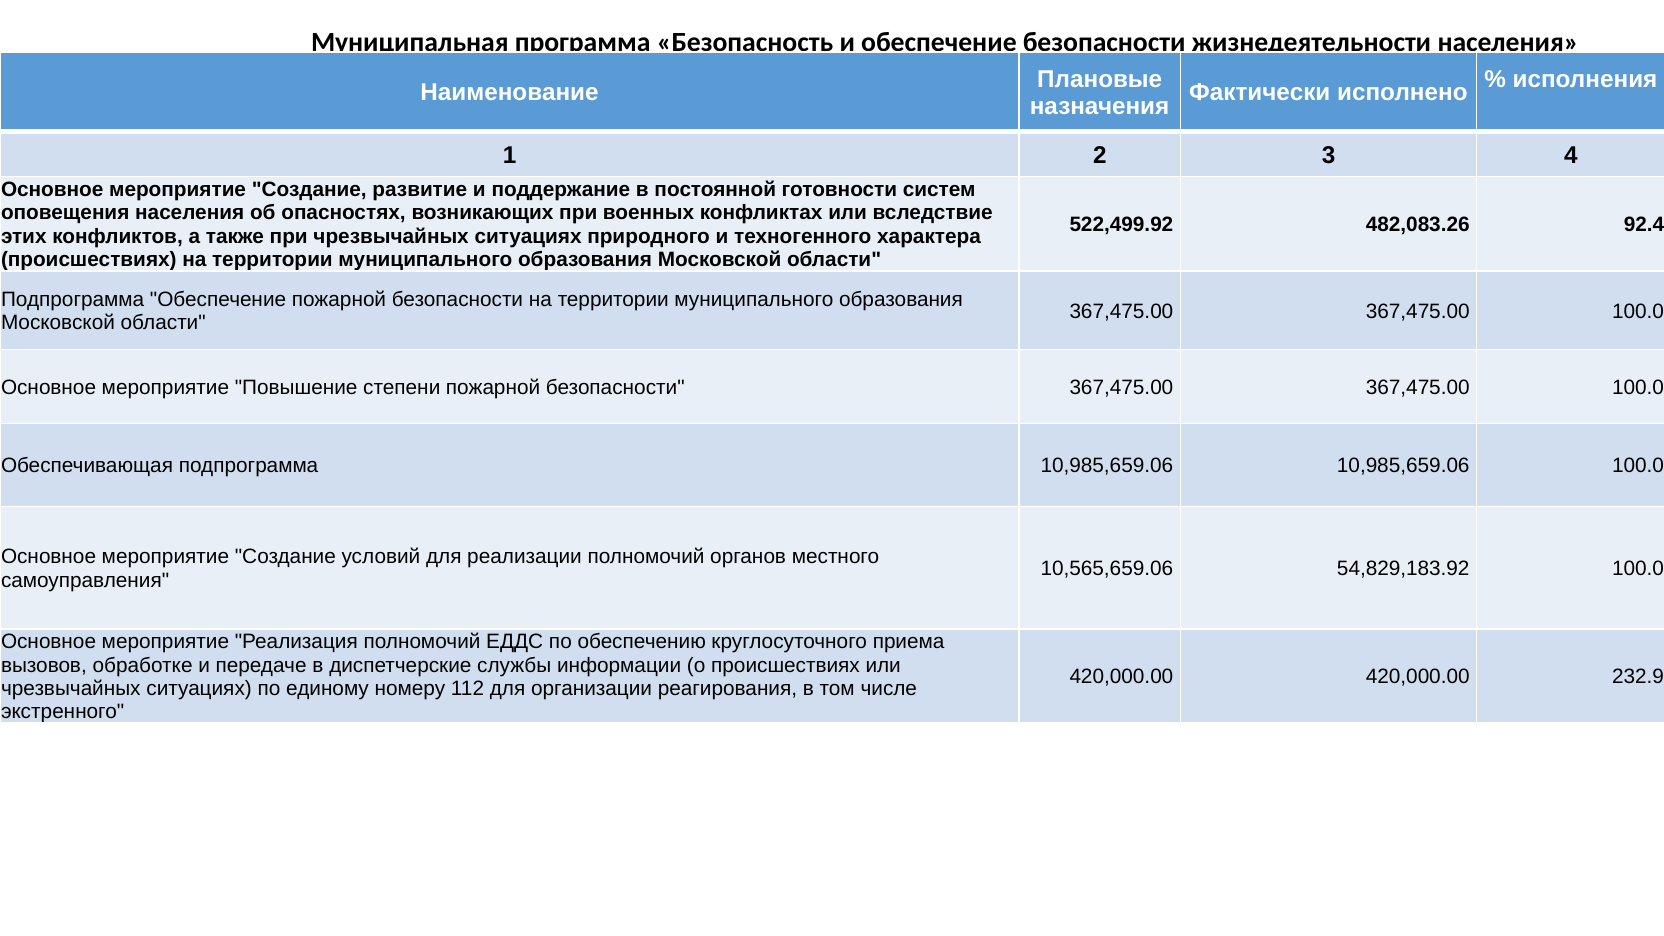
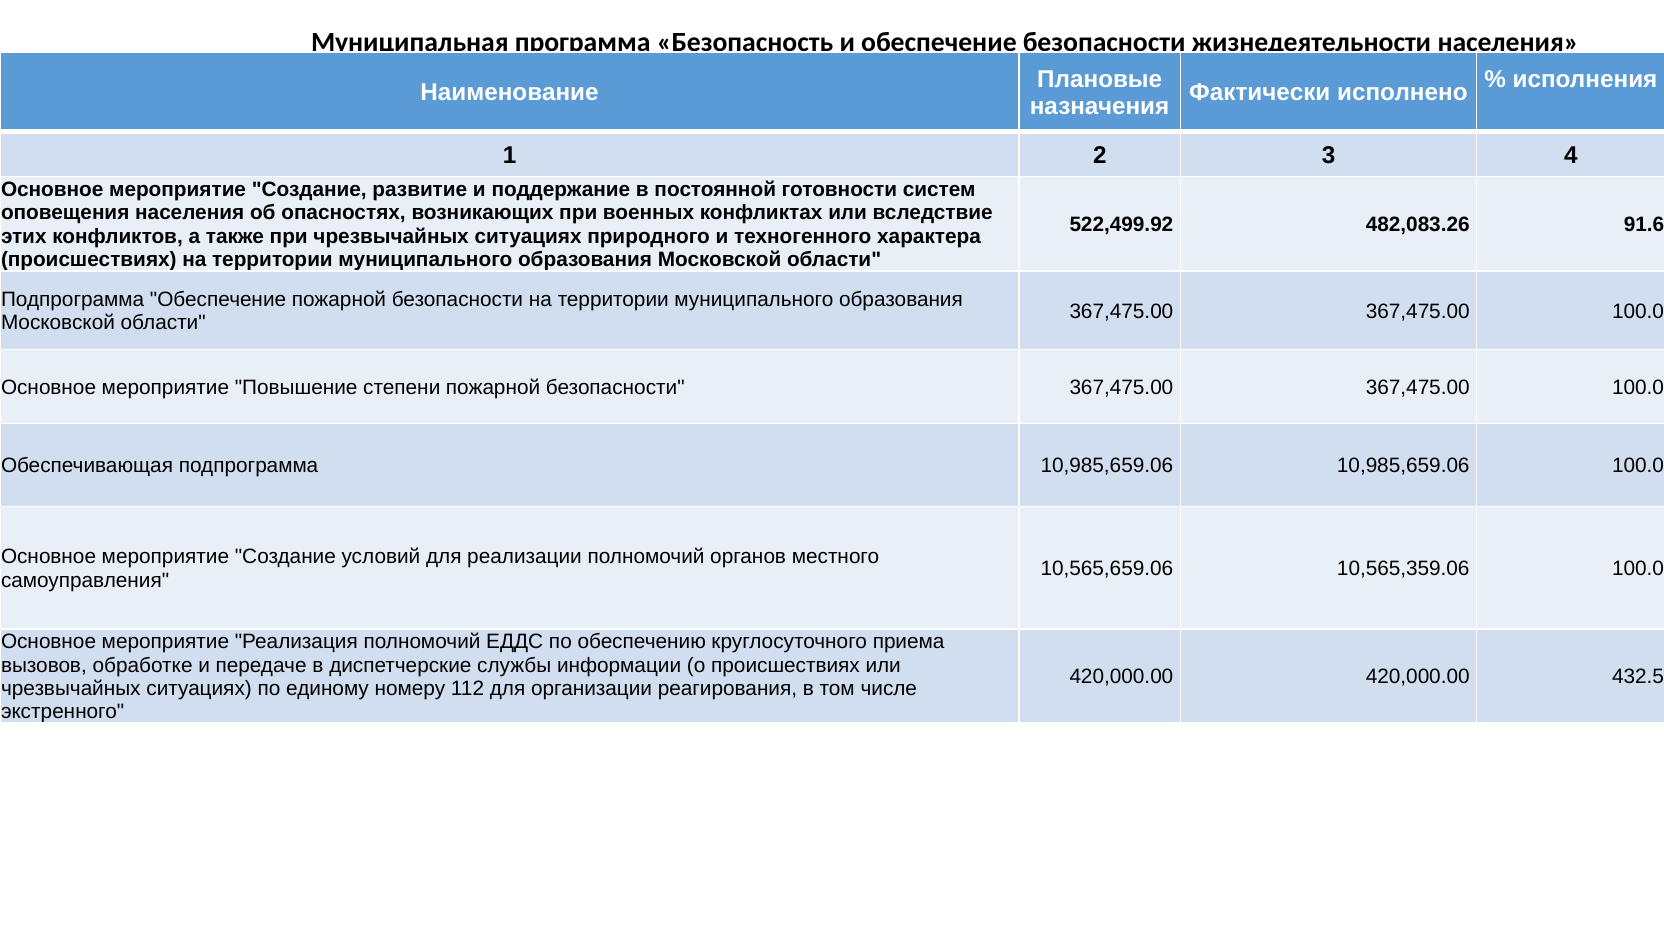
92.4: 92.4 -> 91.6
54,829,183.92: 54,829,183.92 -> 10,565,359.06
232.9: 232.9 -> 432.5
